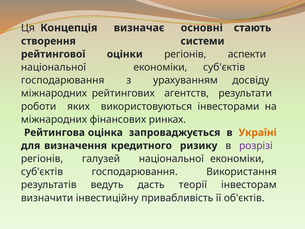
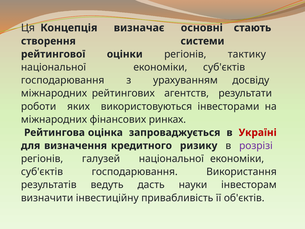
аспекти: аспекти -> тактику
Україні colour: orange -> red
теорії: теорії -> науки
